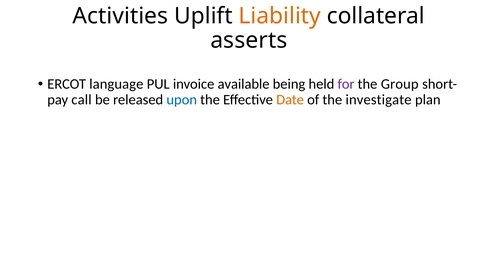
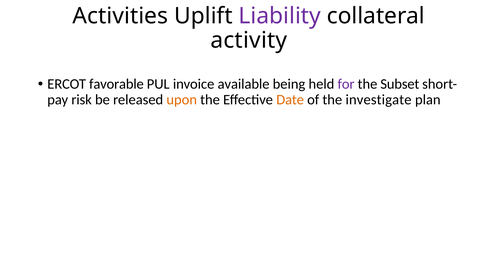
Liability colour: orange -> purple
asserts: asserts -> activity
language: language -> favorable
Group: Group -> Subset
call: call -> risk
upon colour: blue -> orange
